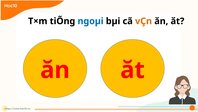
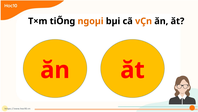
ngoµi colour: blue -> orange
